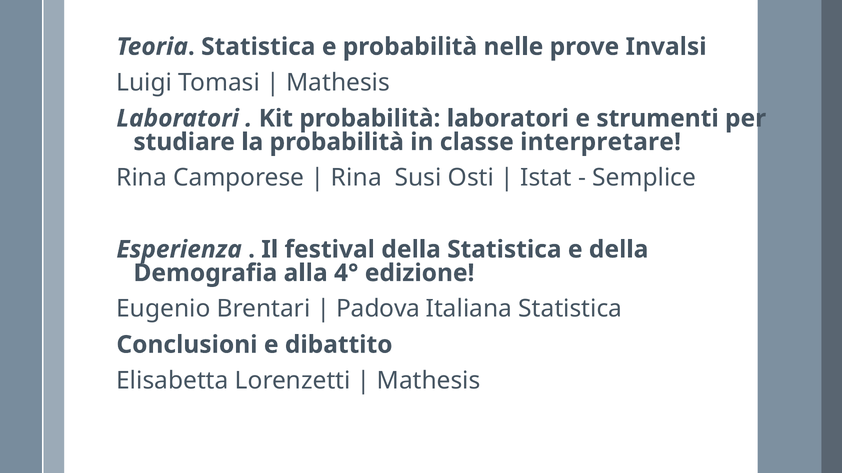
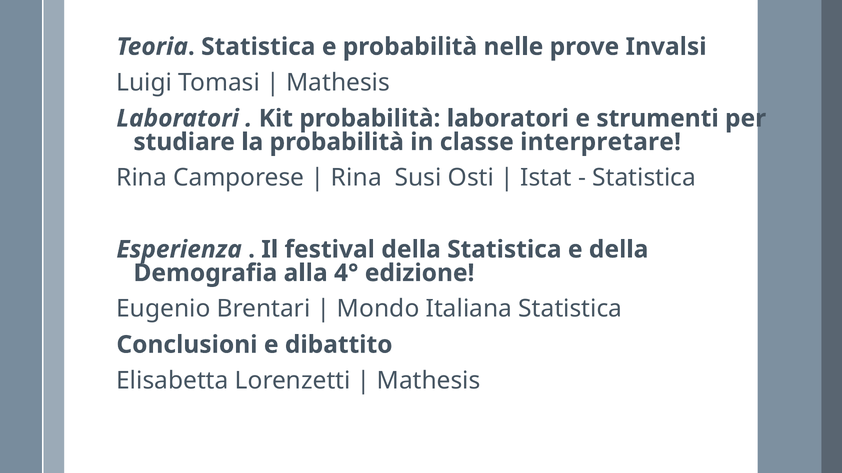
Semplice at (644, 178): Semplice -> Statistica
Padova: Padova -> Mondo
